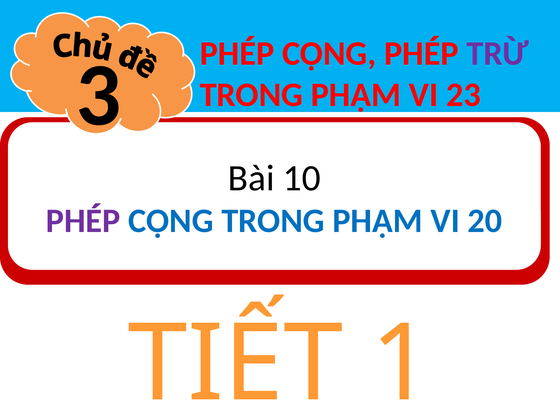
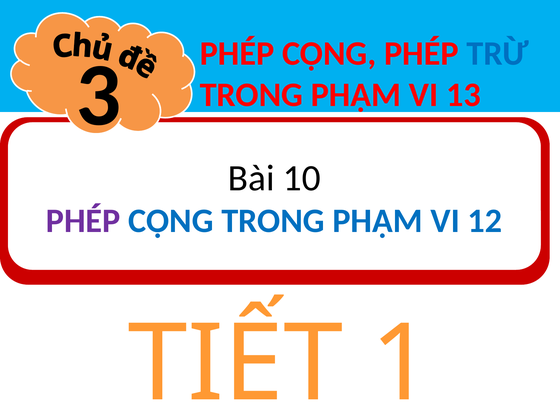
TRỪ colour: purple -> blue
23: 23 -> 13
20: 20 -> 12
